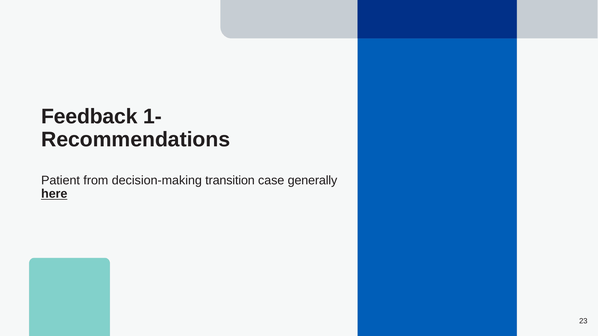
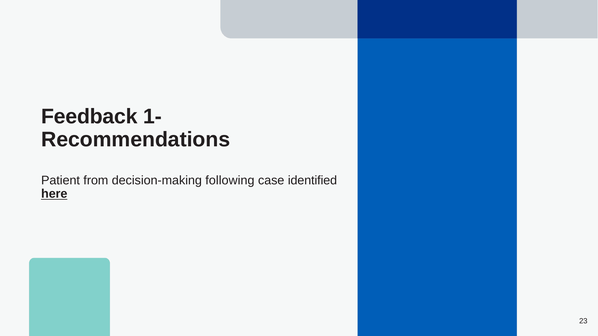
transition: transition -> following
generally: generally -> identified
